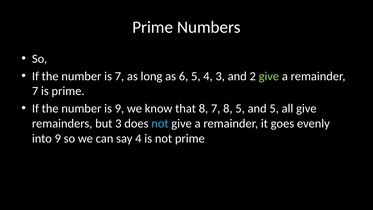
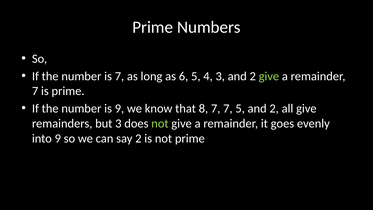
7 8: 8 -> 7
5 and 5: 5 -> 2
not at (160, 123) colour: light blue -> light green
say 4: 4 -> 2
